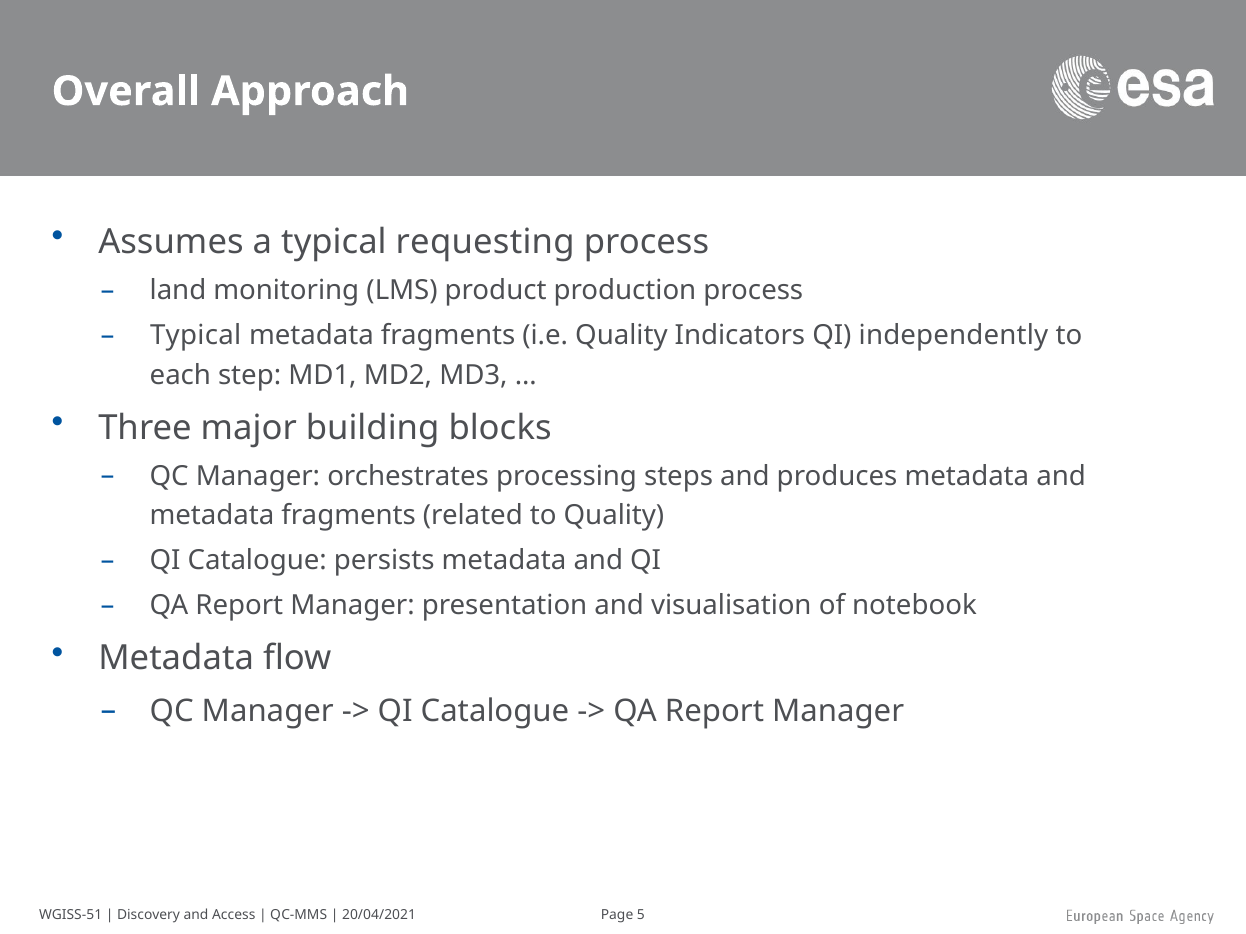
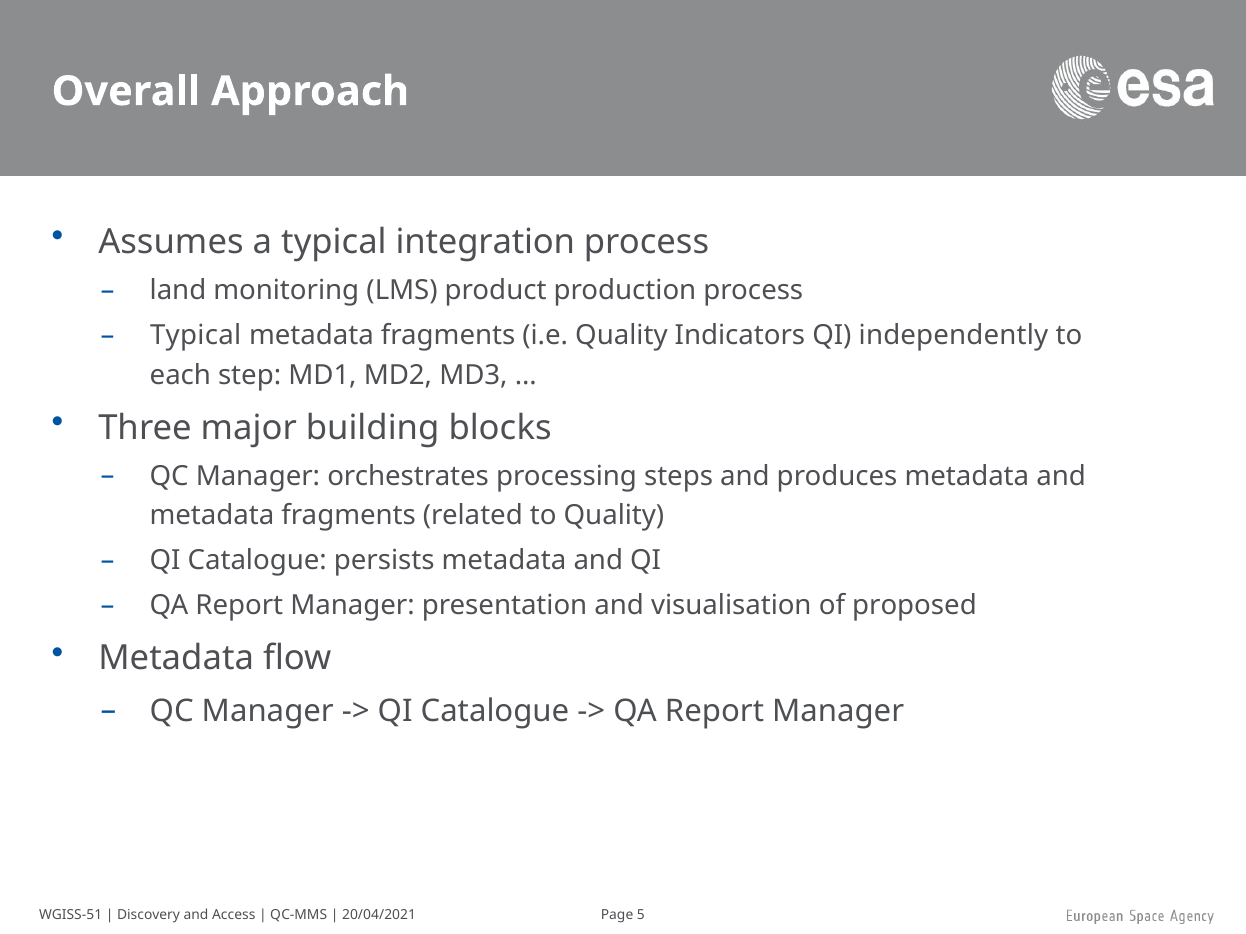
requesting: requesting -> integration
notebook: notebook -> proposed
